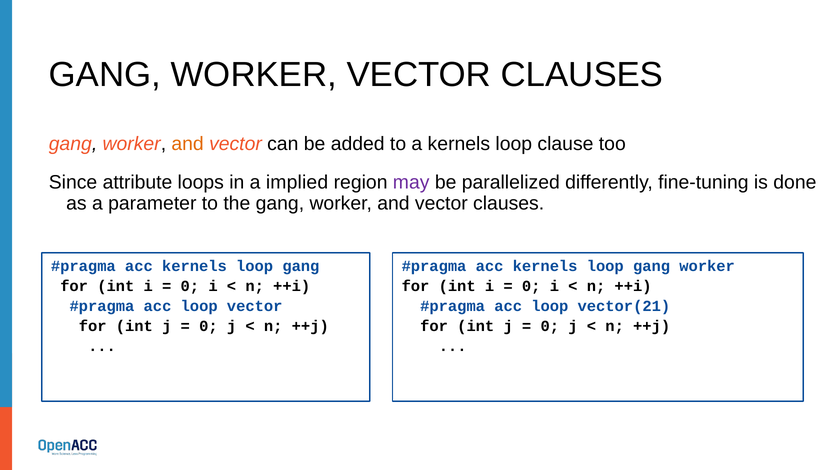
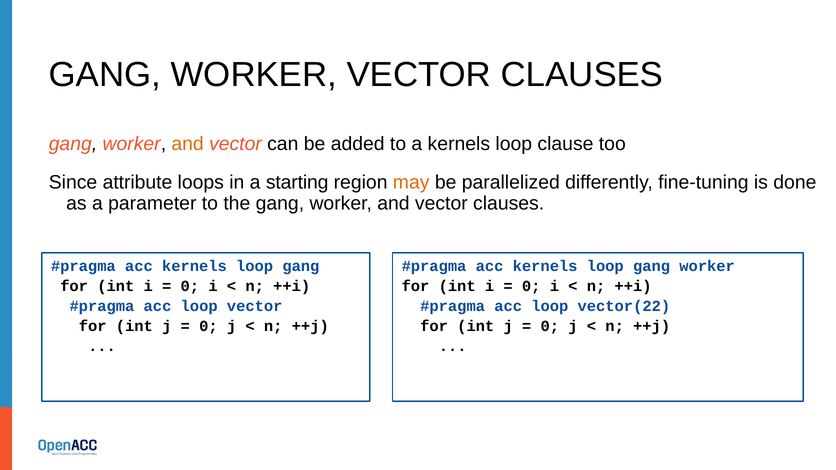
implied: implied -> starting
may colour: purple -> orange
vector(21: vector(21 -> vector(22
